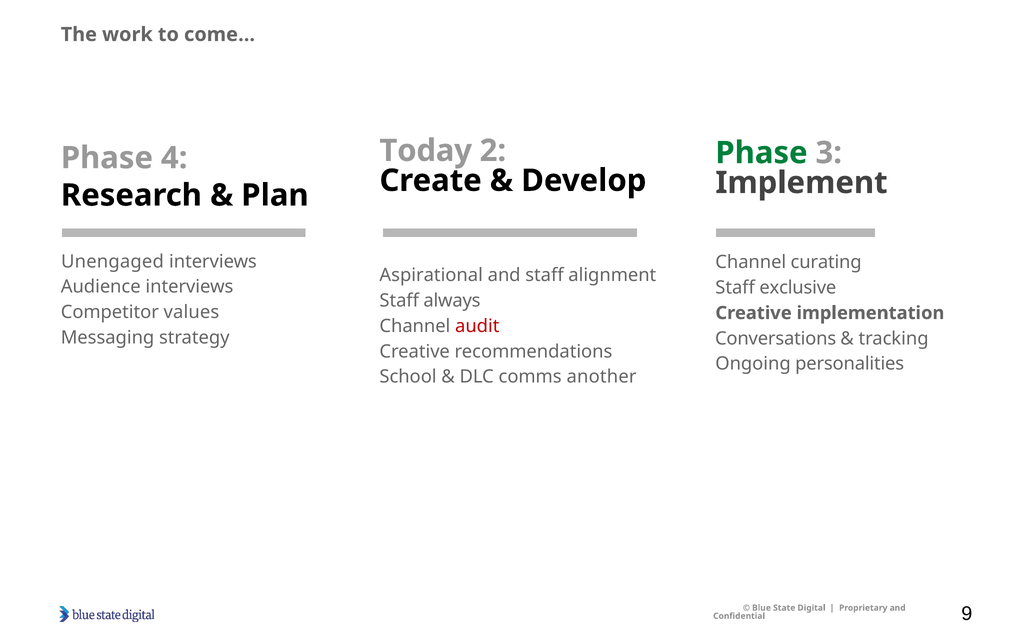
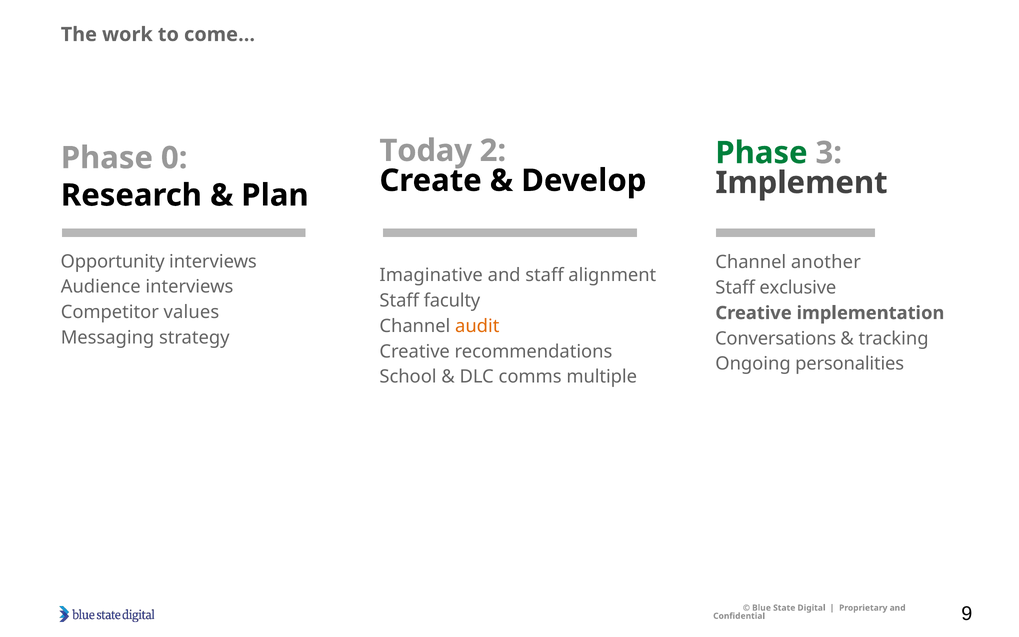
4: 4 -> 0
Unengaged: Unengaged -> Opportunity
curating: curating -> another
Aspirational: Aspirational -> Imaginative
always: always -> faculty
audit colour: red -> orange
another: another -> multiple
